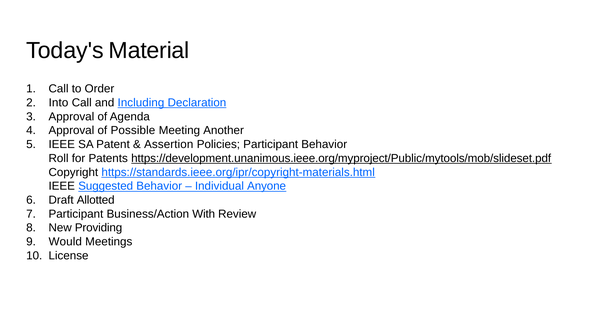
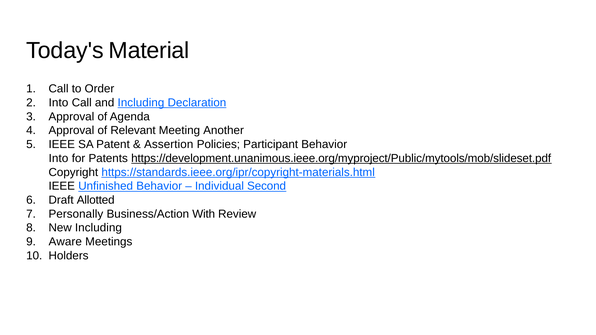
Possible: Possible -> Relevant
Roll at (59, 158): Roll -> Into
Suggested: Suggested -> Unfinished
Anyone: Anyone -> Second
Participant at (76, 214): Participant -> Personally
New Providing: Providing -> Including
Would: Would -> Aware
License: License -> Holders
